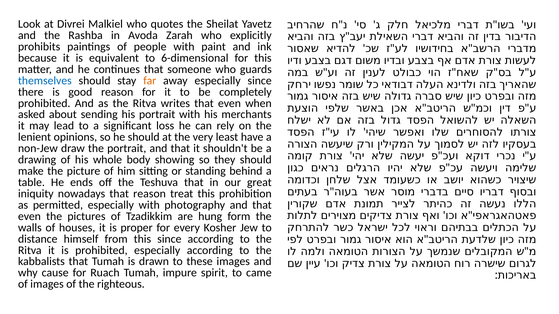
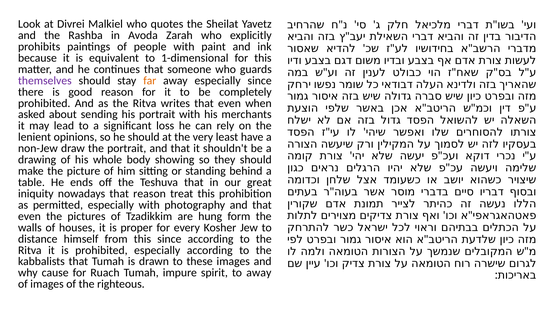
6-dimensional: 6-dimensional -> 1-dimensional
themselves colour: blue -> purple
to came: came -> away
